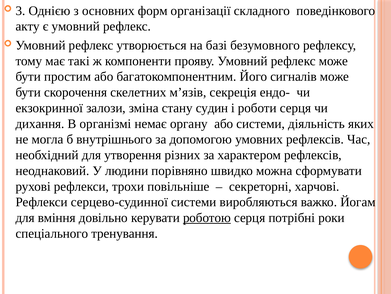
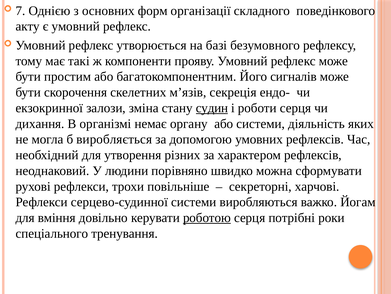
3: 3 -> 7
судин underline: none -> present
внутрішнього: внутрішнього -> виробляється
